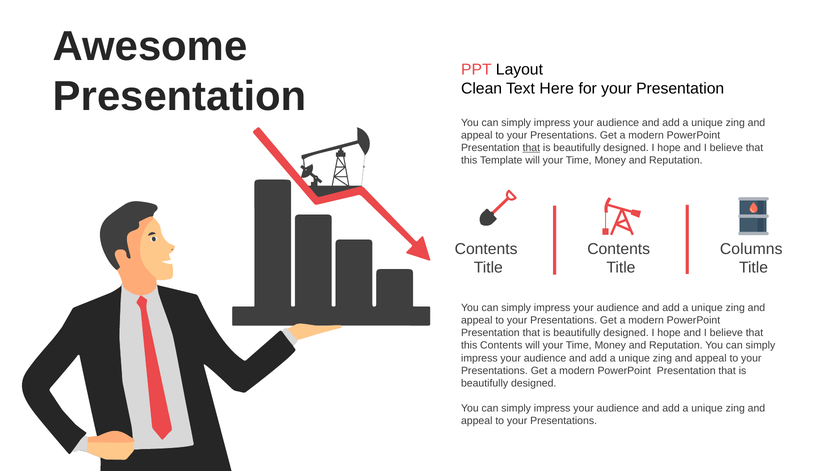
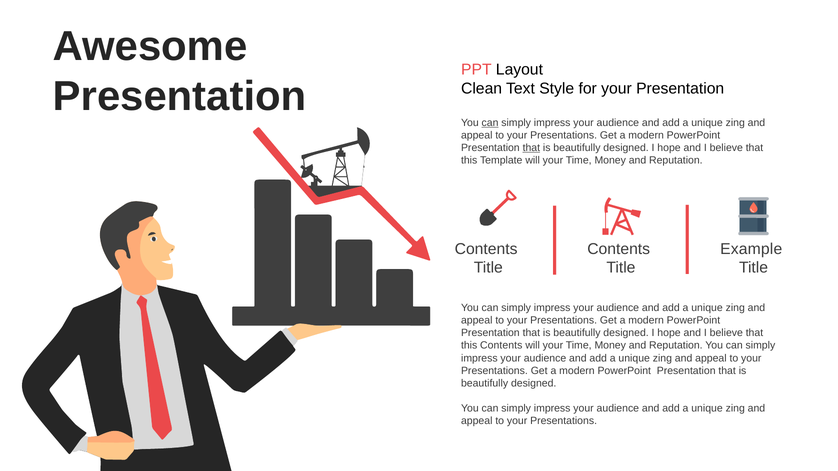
Here: Here -> Style
can at (490, 123) underline: none -> present
Columns: Columns -> Example
